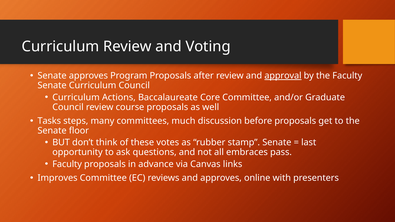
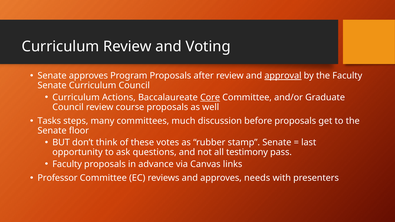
Core underline: none -> present
embraces: embraces -> testimony
Improves: Improves -> Professor
online: online -> needs
